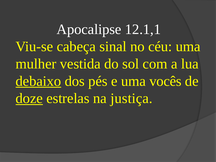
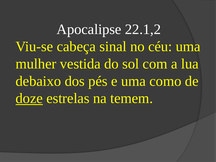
12.1,1: 12.1,1 -> 22.1,2
debaixo underline: present -> none
vocês: vocês -> como
justiça: justiça -> temem
